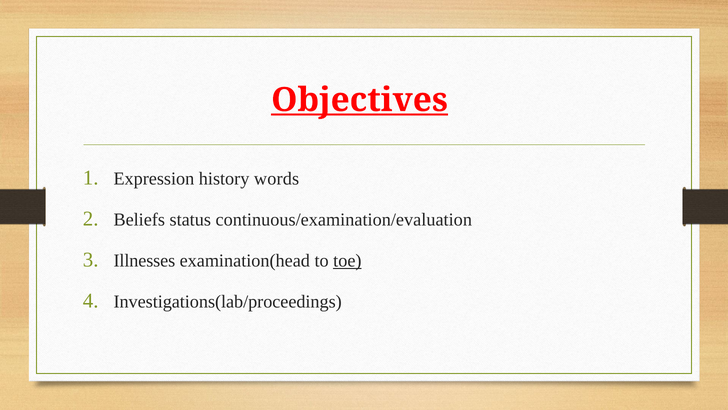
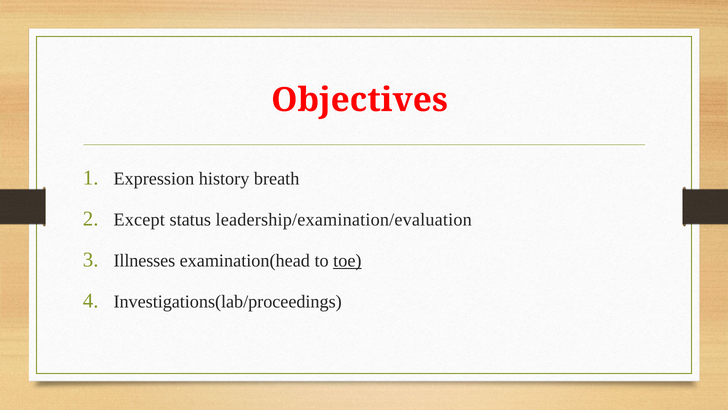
Objectives underline: present -> none
words: words -> breath
Beliefs: Beliefs -> Except
continuous/examination/evaluation: continuous/examination/evaluation -> leadership/examination/evaluation
